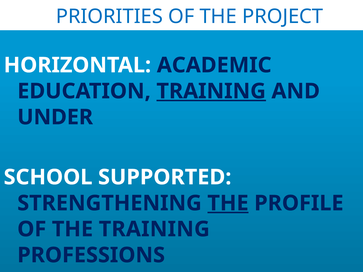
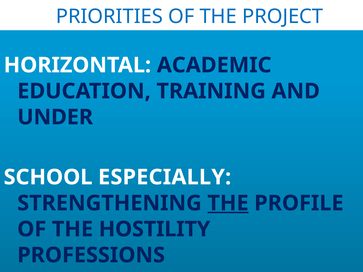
TRAINING at (211, 91) underline: present -> none
SUPPORTED: SUPPORTED -> ESPECIALLY
THE TRAINING: TRAINING -> HOSTILITY
